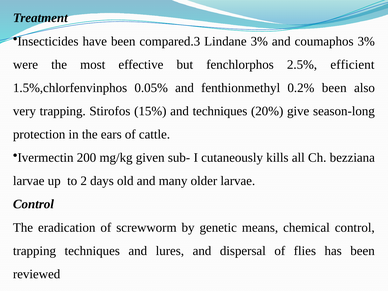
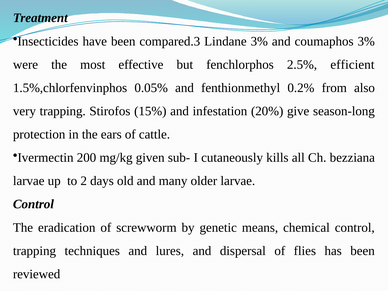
0.2% been: been -> from
and techniques: techniques -> infestation
